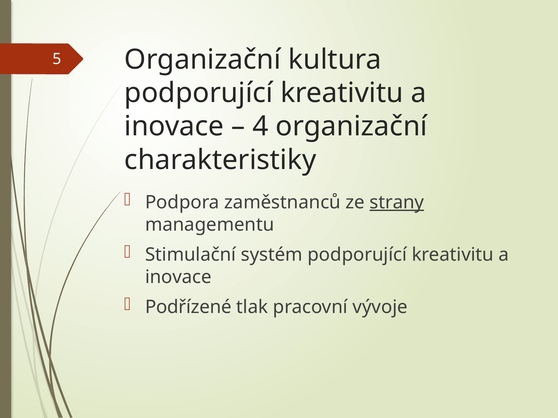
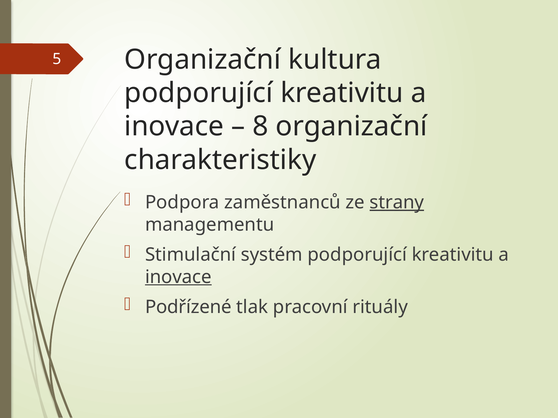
4: 4 -> 8
inovace at (178, 277) underline: none -> present
vývoje: vývoje -> rituály
